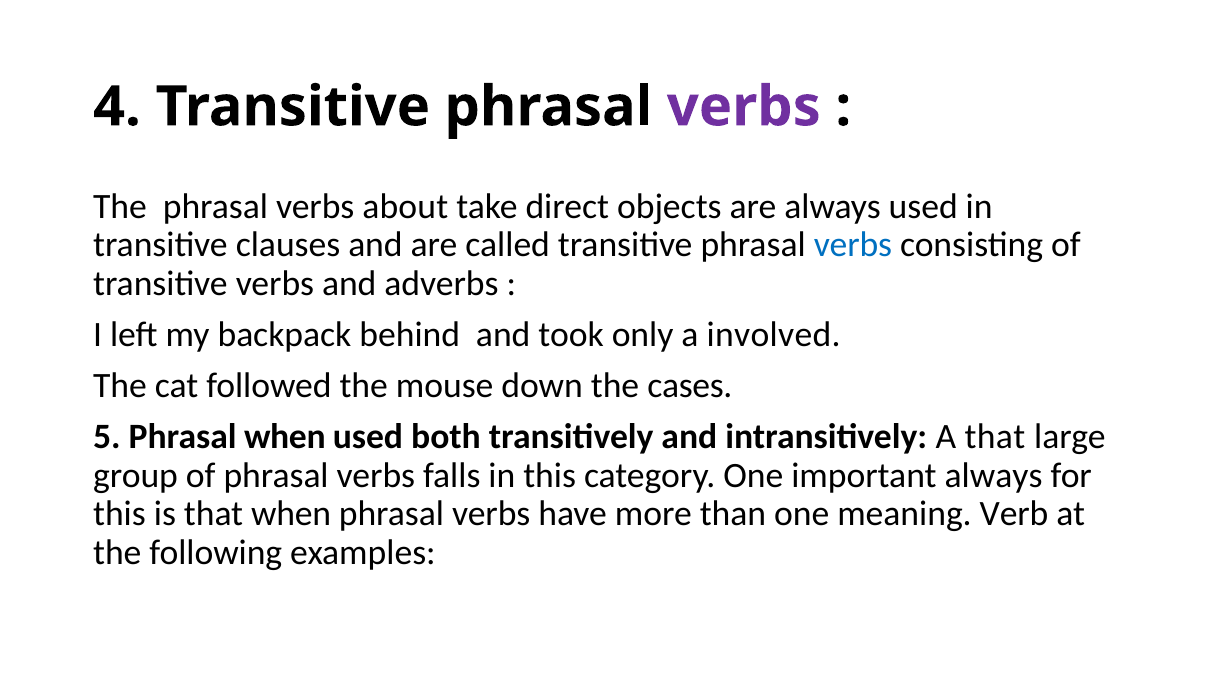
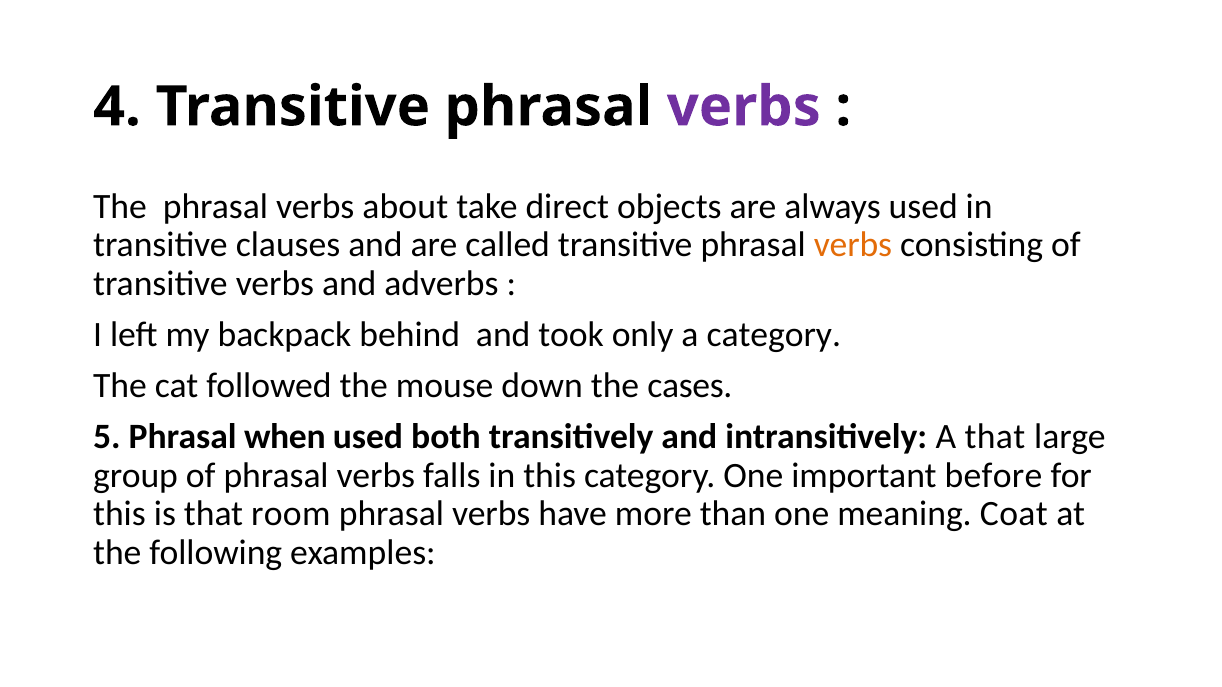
verbs at (853, 245) colour: blue -> orange
a involved: involved -> category
important always: always -> before
that when: when -> room
Verb: Verb -> Coat
